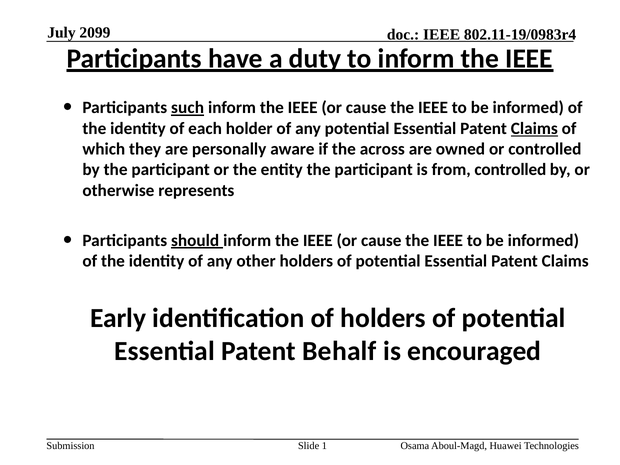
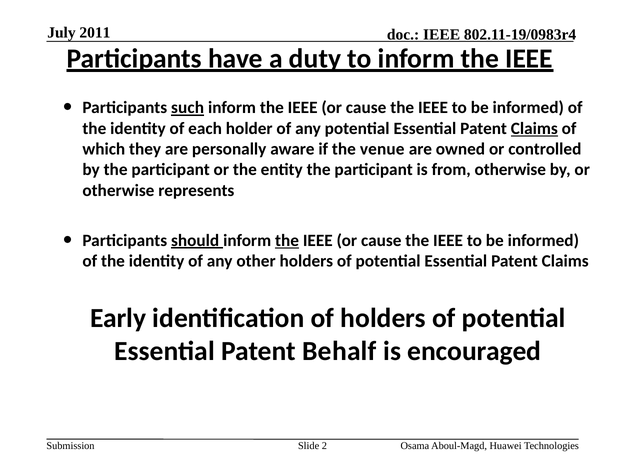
2099: 2099 -> 2011
across: across -> venue
from controlled: controlled -> otherwise
the at (287, 240) underline: none -> present
1: 1 -> 2
